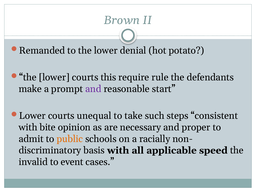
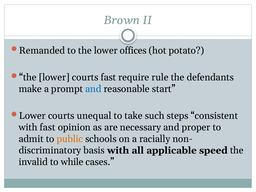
denial: denial -> offices
courts this: this -> fast
and at (93, 89) colour: purple -> blue
with bite: bite -> fast
event: event -> while
